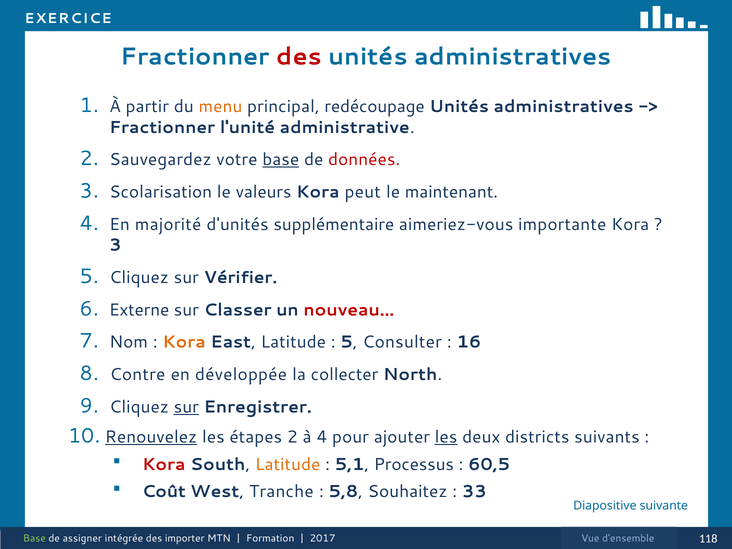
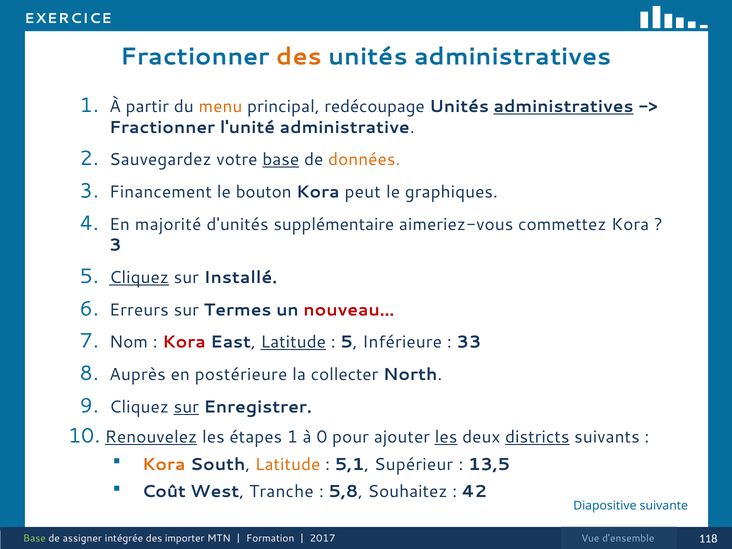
des at (299, 57) colour: red -> orange
administratives at (564, 107) underline: none -> present
données colour: red -> orange
Scolarisation: Scolarisation -> Financement
valeurs: valeurs -> bouton
maintenant: maintenant -> graphiques
importante: importante -> commettez
Cliquez at (139, 278) underline: none -> present
Vérifier: Vérifier -> Installé
Externe: Externe -> Erreurs
Classer: Classer -> Termes
Kora at (184, 342) colour: orange -> red
Latitude at (293, 342) underline: none -> present
Consulter: Consulter -> Inférieure
16: 16 -> 33
Contre: Contre -> Auprès
développée: développée -> postérieure
étapes 2: 2 -> 1
à 4: 4 -> 0
districts underline: none -> present
Kora at (164, 464) colour: red -> orange
Processus: Processus -> Supérieur
60,5: 60,5 -> 13,5
33: 33 -> 42
